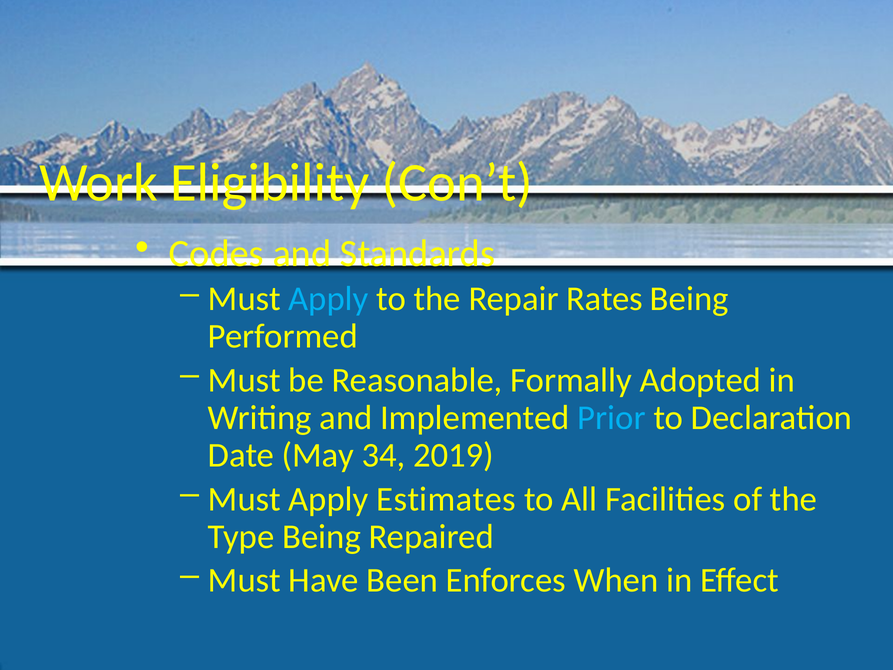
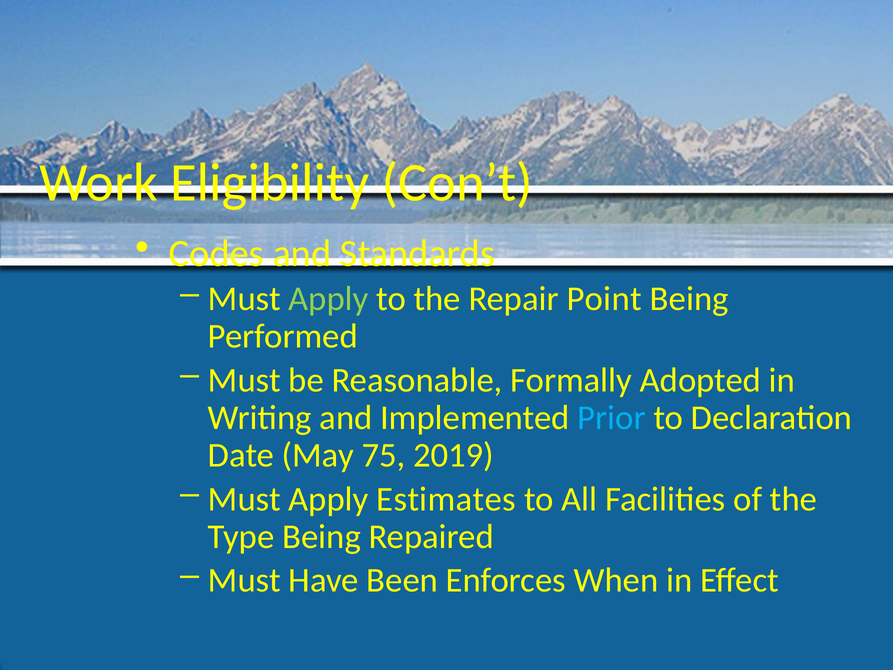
Apply at (328, 299) colour: light blue -> light green
Rates: Rates -> Point
34: 34 -> 75
